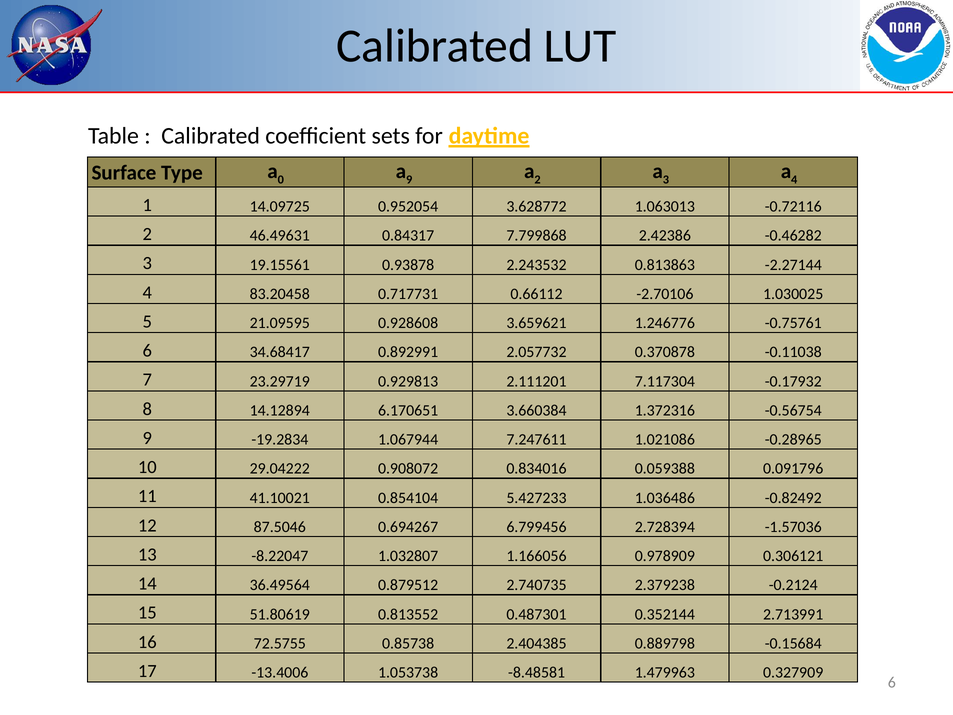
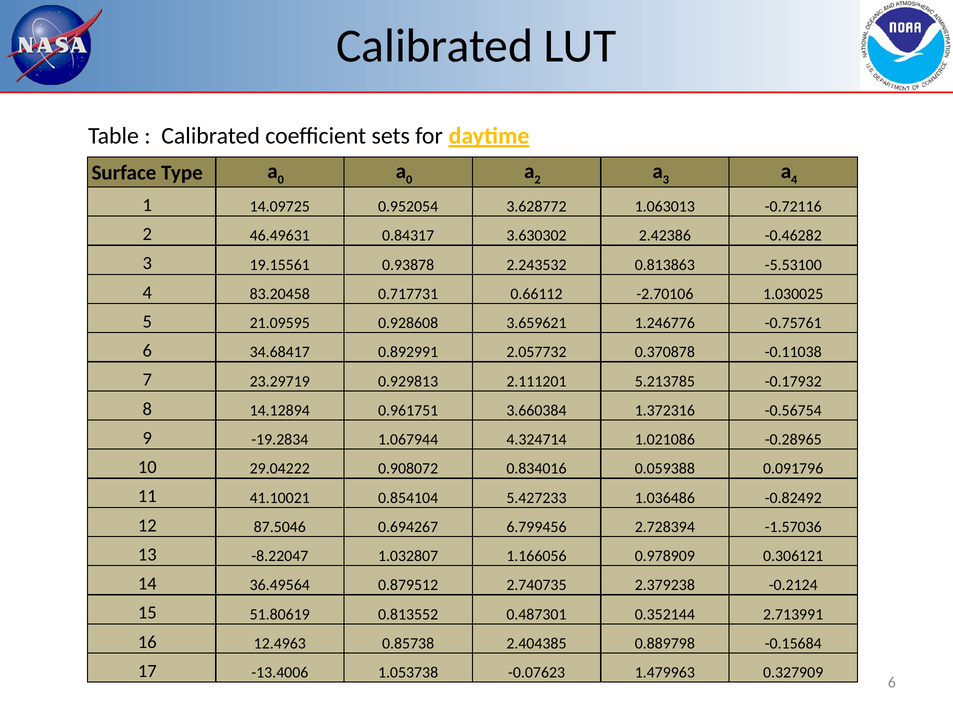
9 at (409, 179): 9 -> 0
7.799868: 7.799868 -> 3.630302
-2.27144: -2.27144 -> -5.53100
7.117304: 7.117304 -> 5.213785
6.170651: 6.170651 -> 0.961751
7.247611: 7.247611 -> 4.324714
72.5755: 72.5755 -> 12.4963
-8.48581: -8.48581 -> -0.07623
